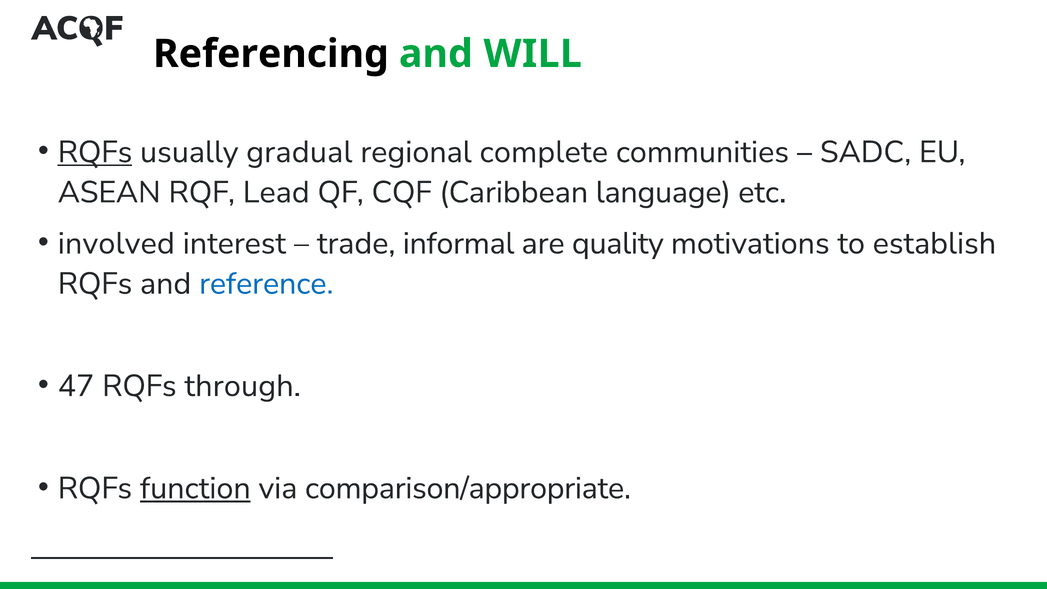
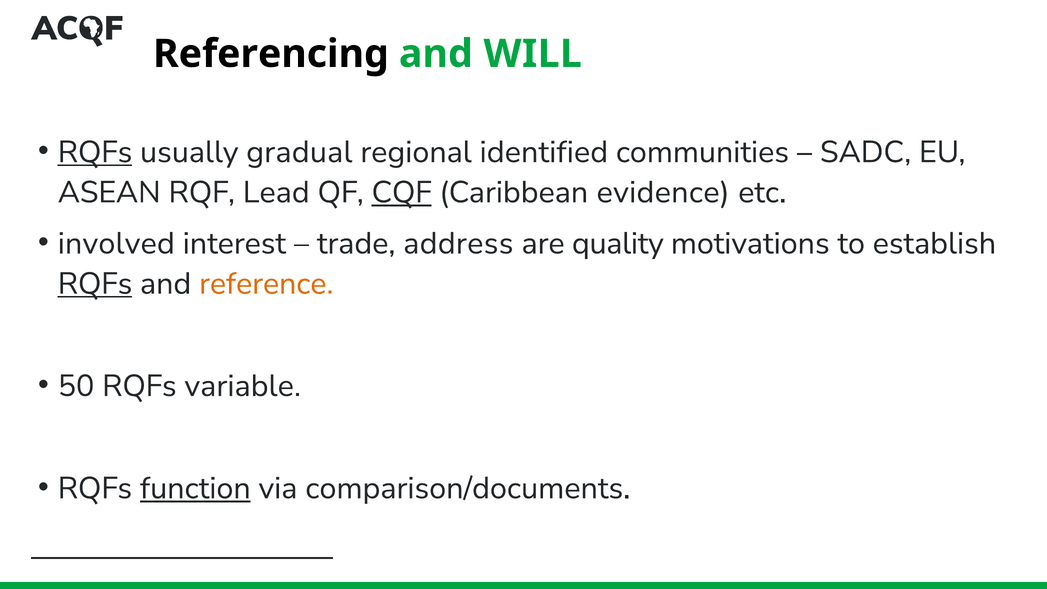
complete: complete -> identified
CQF underline: none -> present
language: language -> evidence
informal: informal -> address
RQFs at (95, 284) underline: none -> present
reference colour: blue -> orange
47: 47 -> 50
through: through -> variable
comparison/appropriate: comparison/appropriate -> comparison/documents
